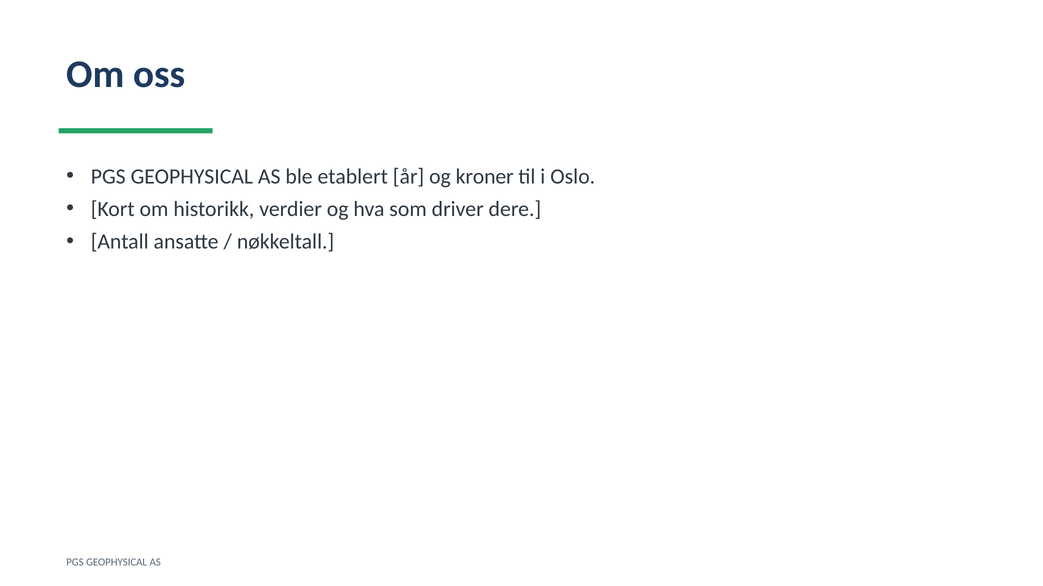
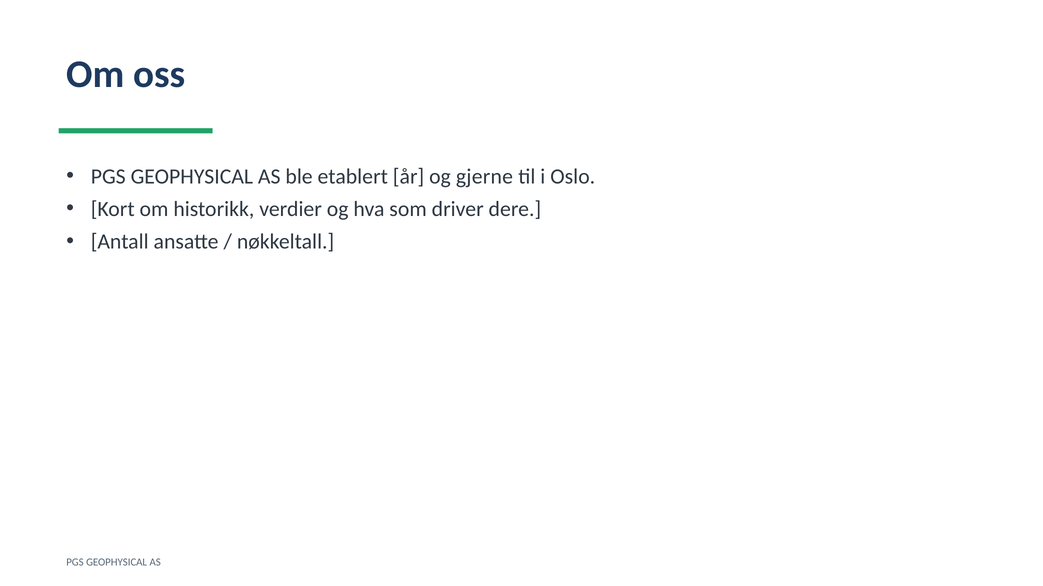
kroner: kroner -> gjerne
